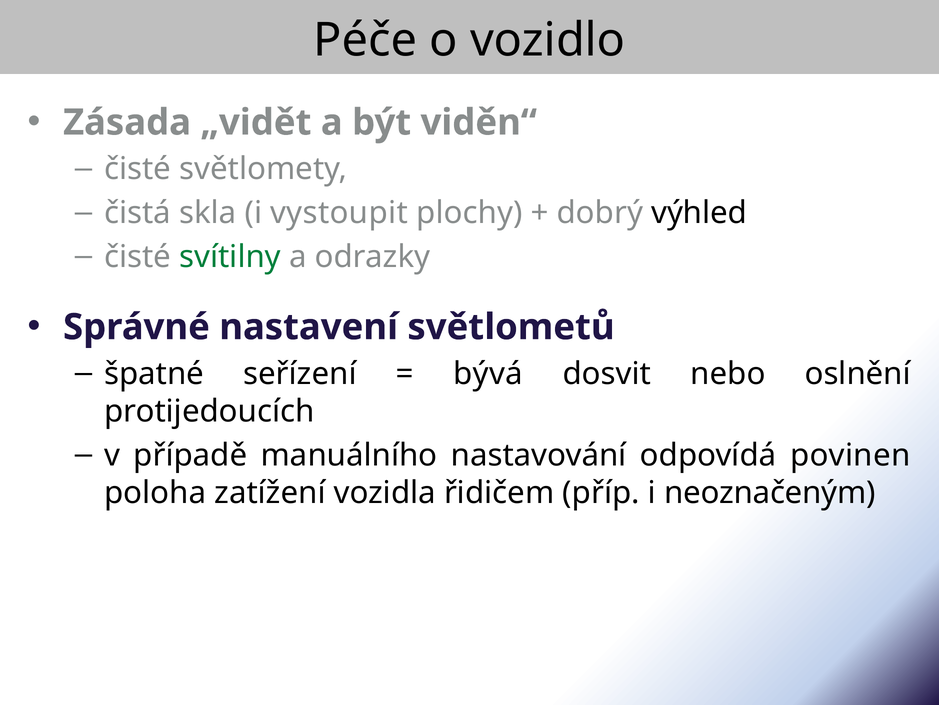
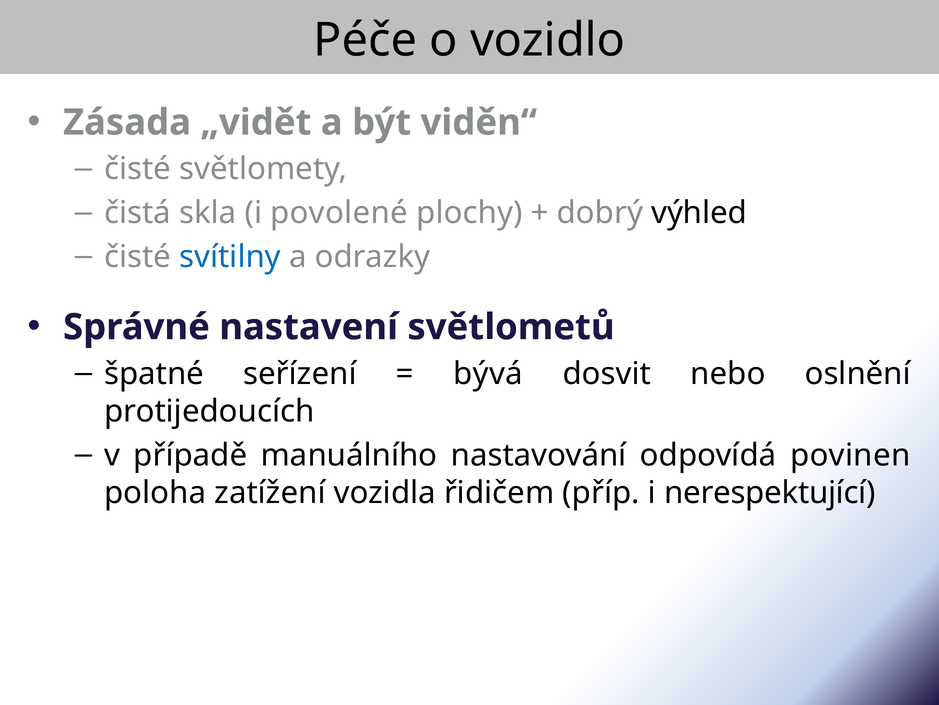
vystoupit: vystoupit -> povolené
svítilny colour: green -> blue
neoznačeným: neoznačeným -> nerespektující
